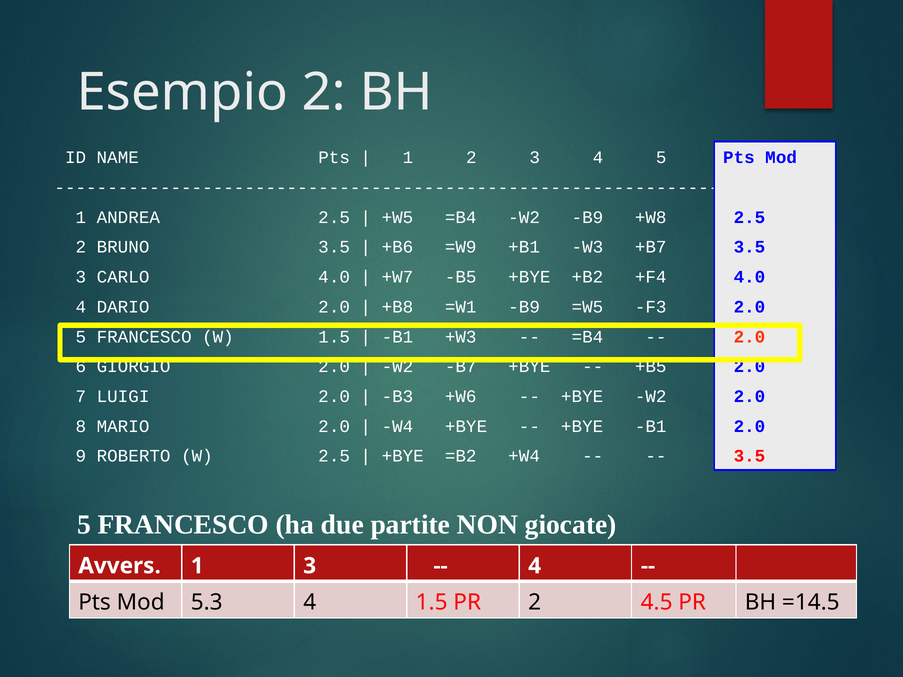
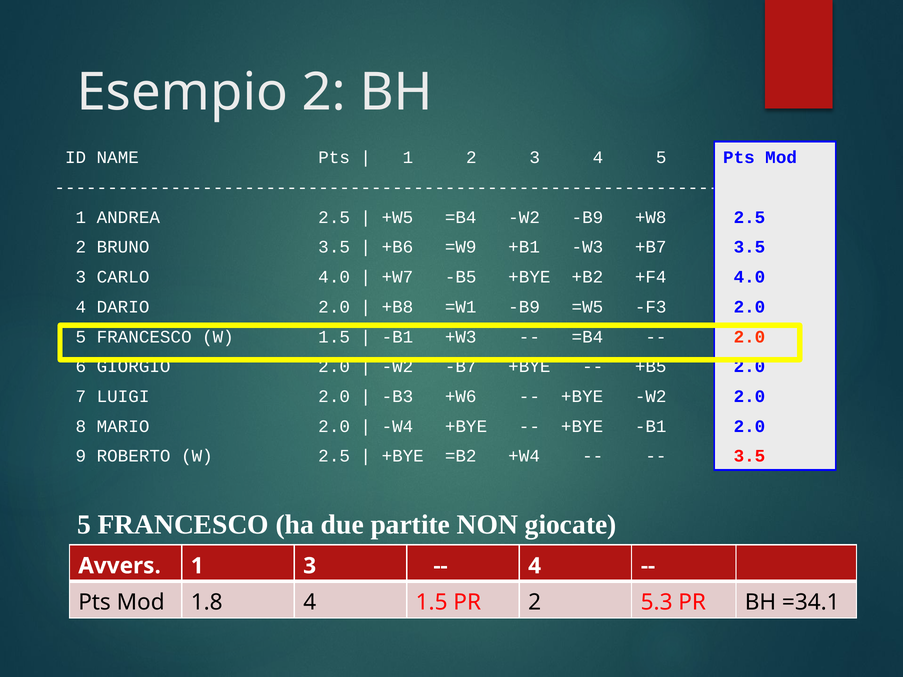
5.3: 5.3 -> 1.8
4.5: 4.5 -> 5.3
=14.5: =14.5 -> =34.1
